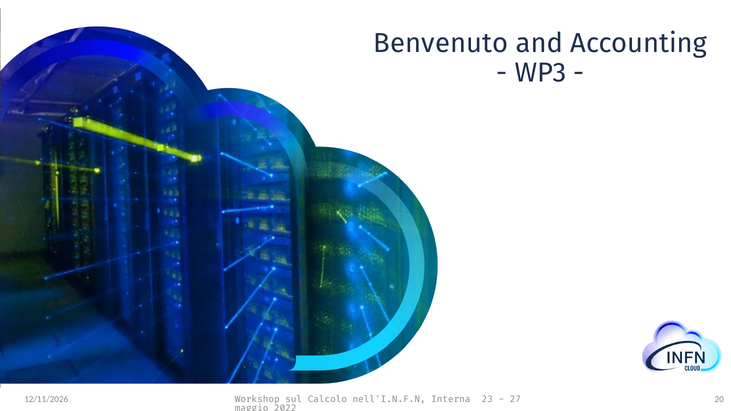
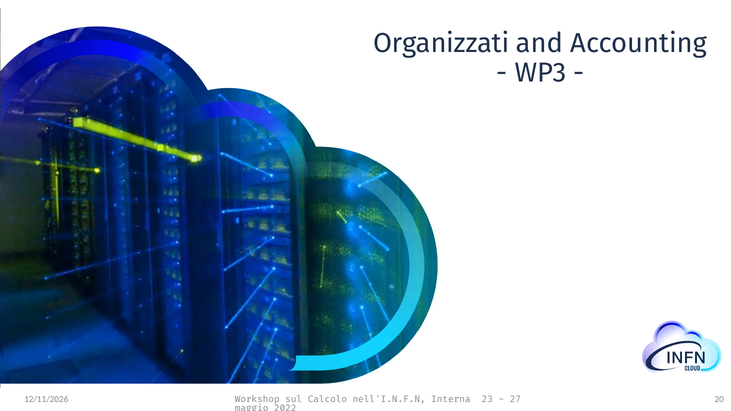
Benvenuto: Benvenuto -> Organizzati
